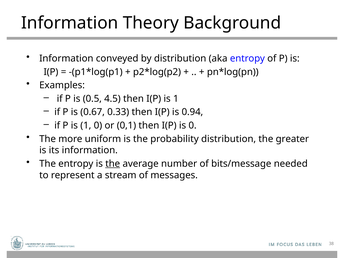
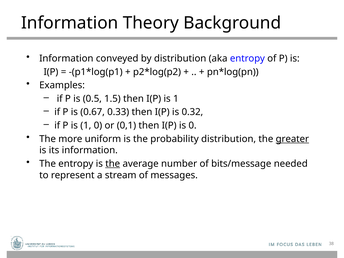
4.5: 4.5 -> 1.5
0.94: 0.94 -> 0.32
greater underline: none -> present
